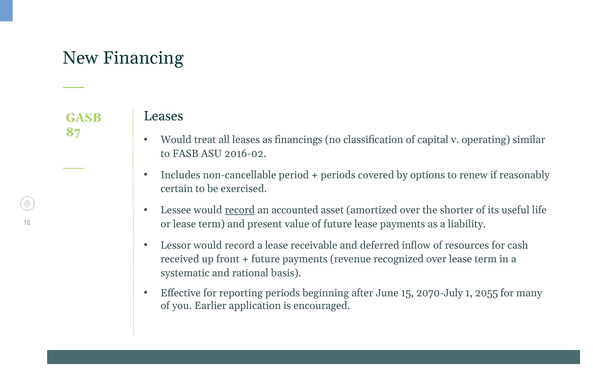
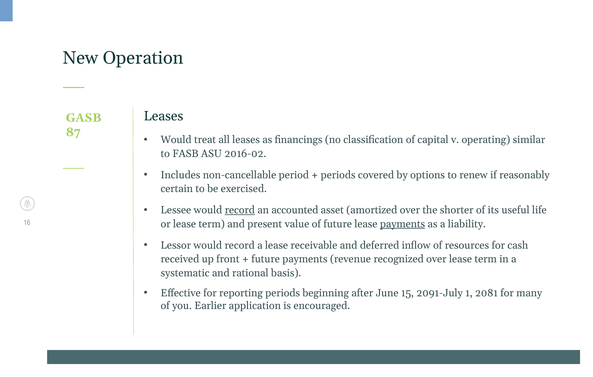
Financing: Financing -> Operation
payments at (403, 224) underline: none -> present
2070-July: 2070-July -> 2091-July
2055: 2055 -> 2081
